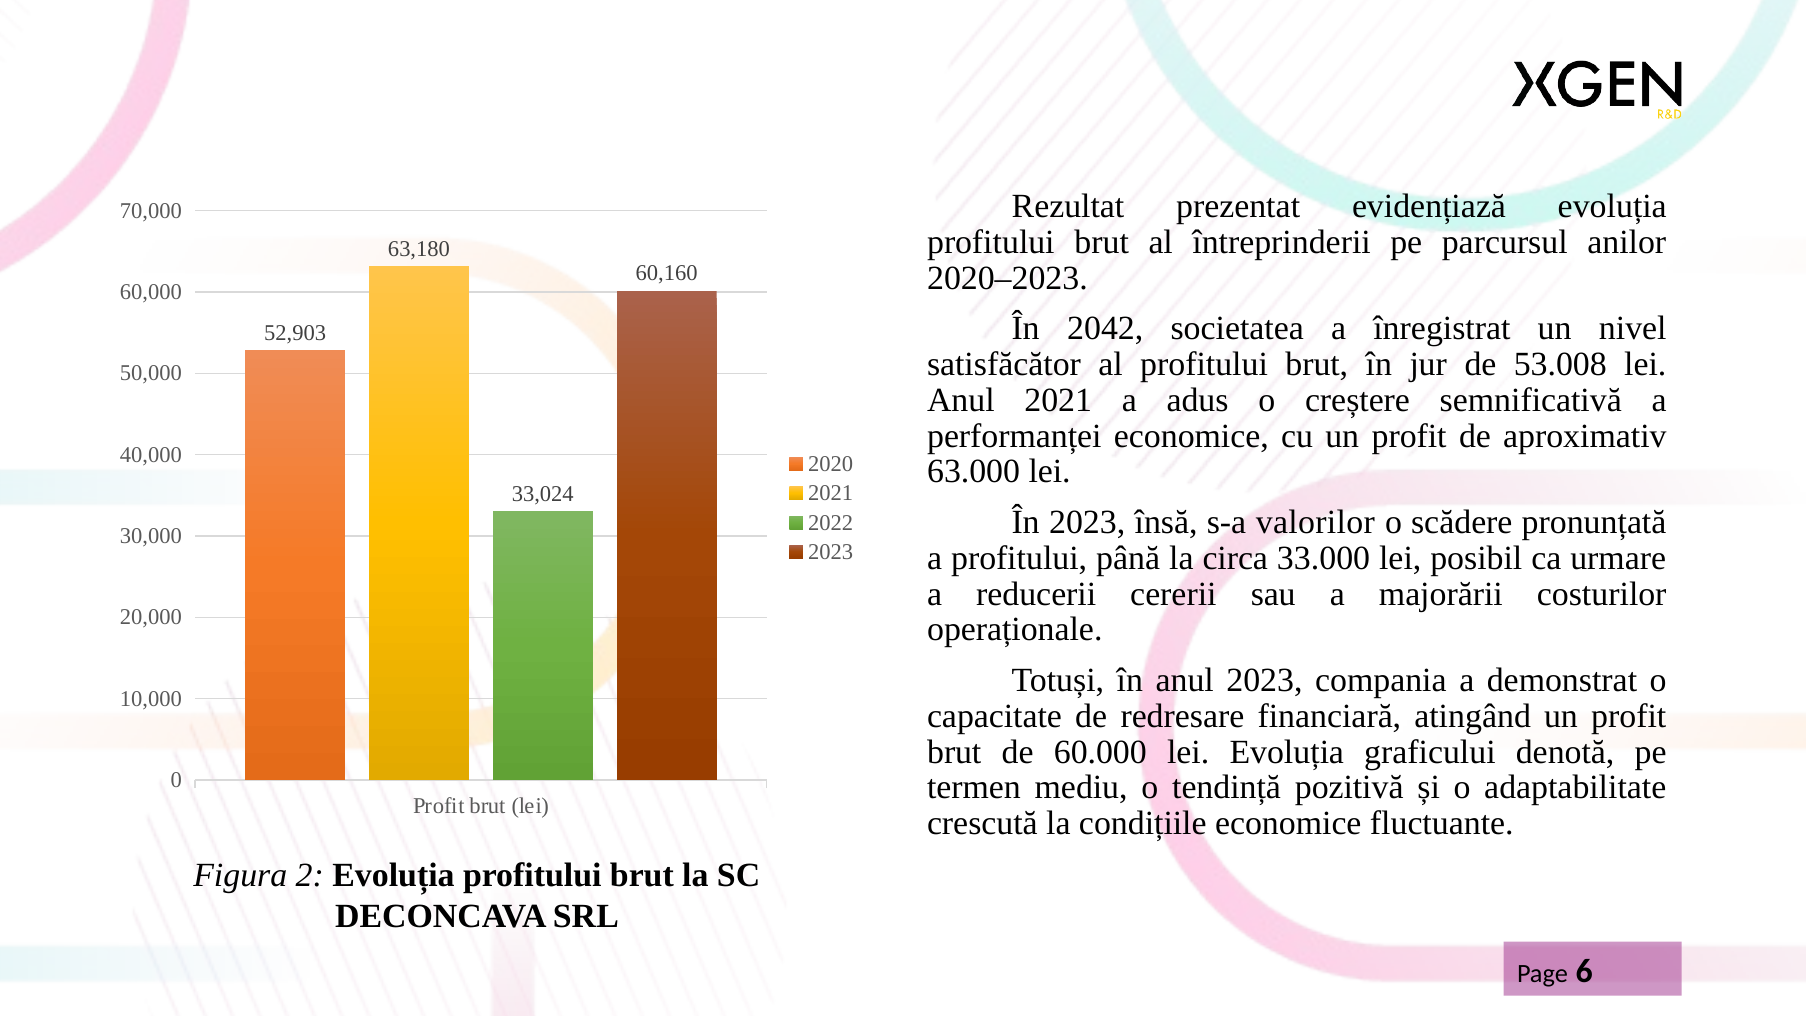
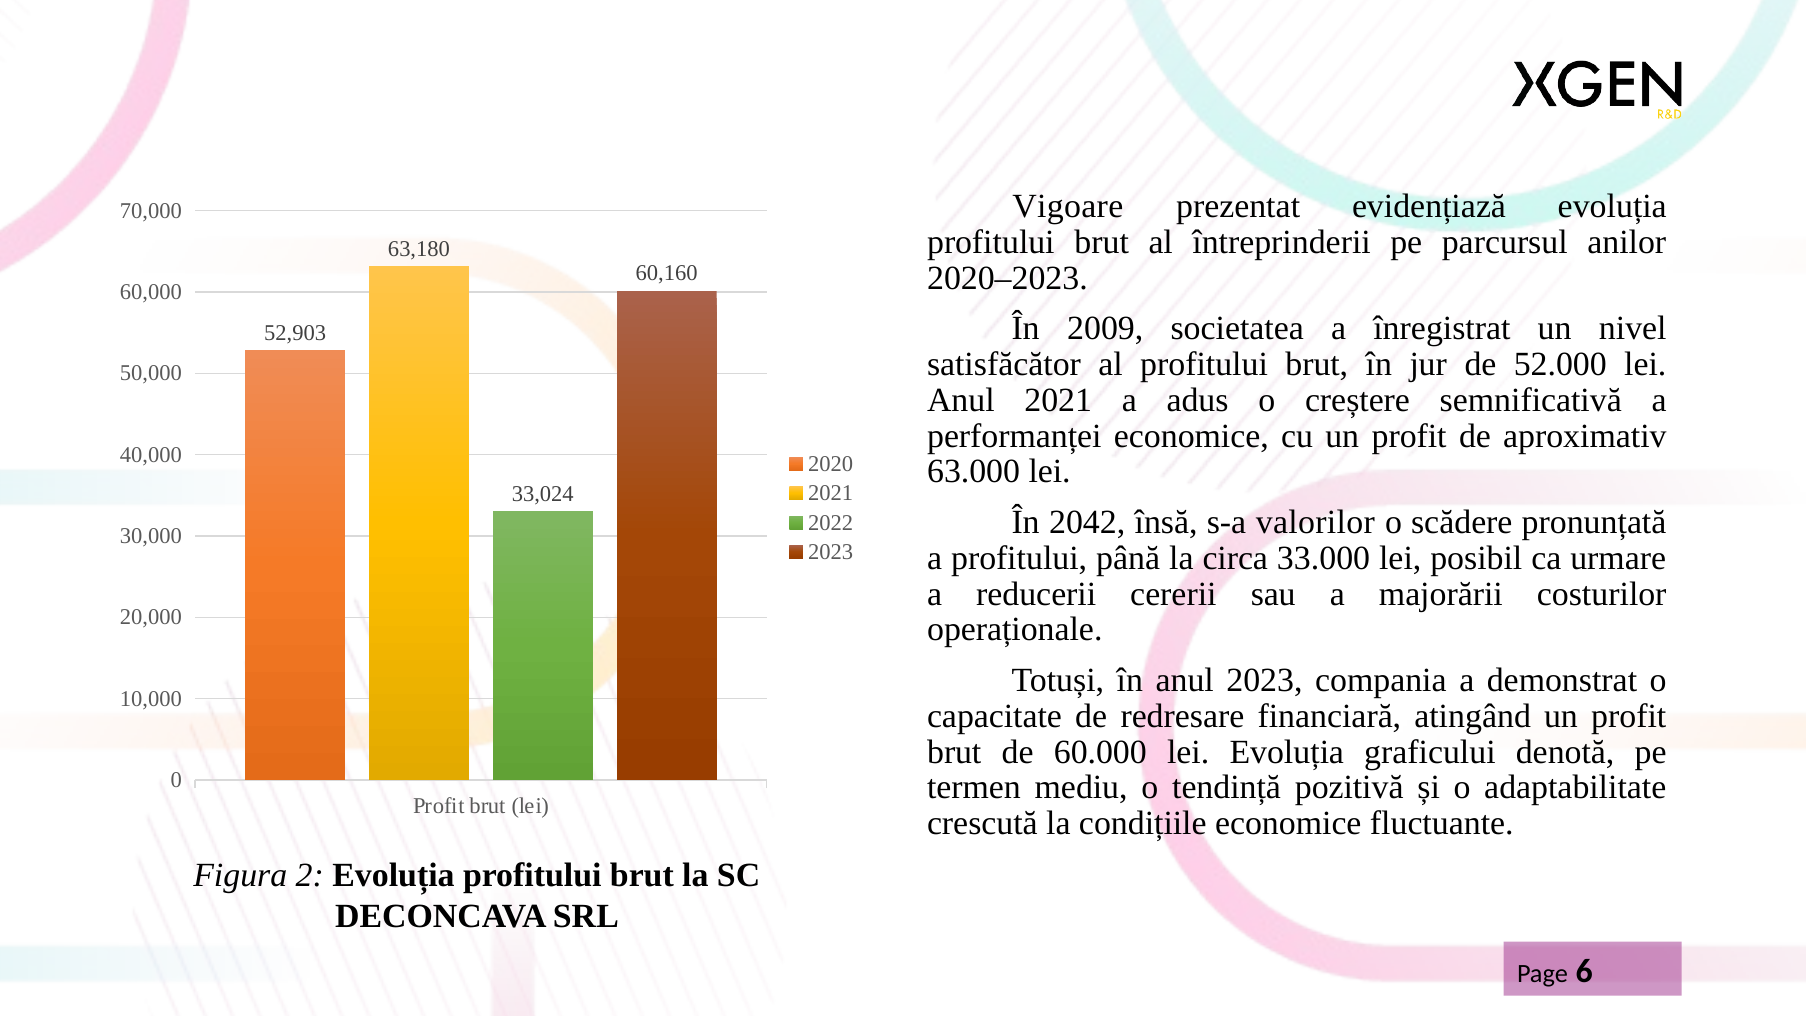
Rezultat: Rezultat -> Vigoare
2042: 2042 -> 2009
53.008: 53.008 -> 52.000
În 2023: 2023 -> 2042
